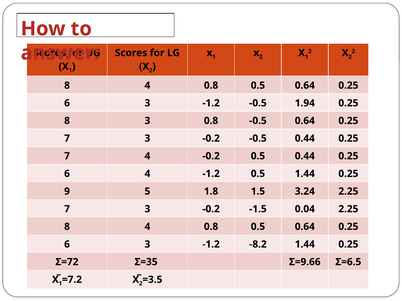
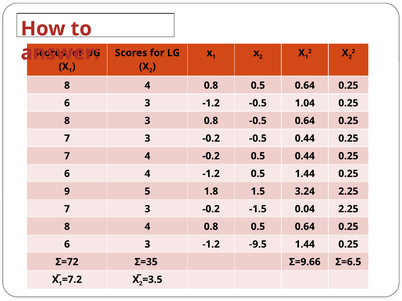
1.94: 1.94 -> 1.04
-8.2: -8.2 -> -9.5
